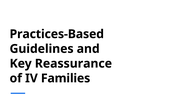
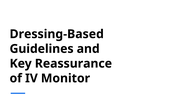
Practices-Based: Practices-Based -> Dressing-Based
Families: Families -> Monitor
